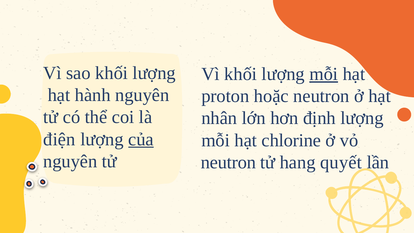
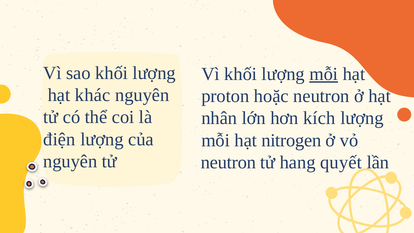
hành: hành -> khác
định: định -> kích
của underline: present -> none
chlorine: chlorine -> nitrogen
